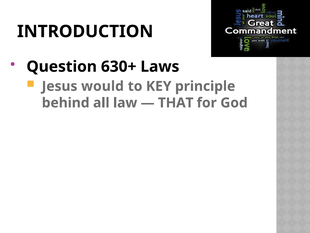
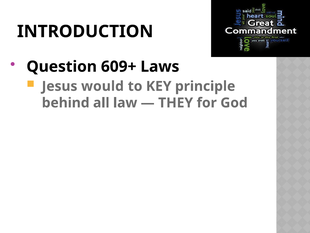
630+: 630+ -> 609+
THAT: THAT -> THEY
